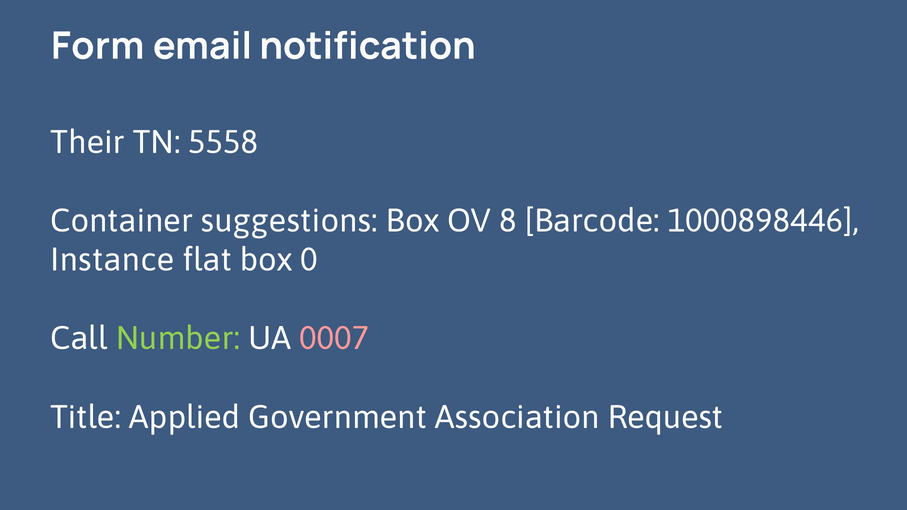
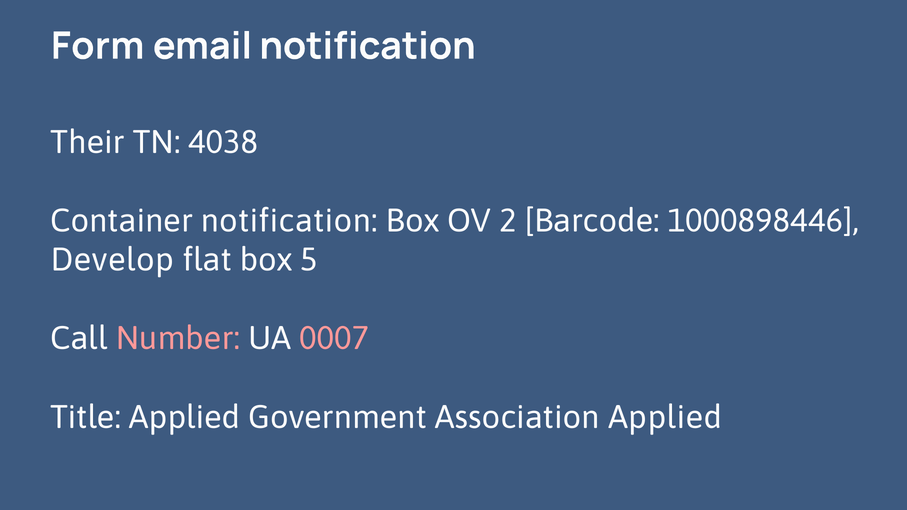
5558: 5558 -> 4038
Container suggestions: suggestions -> notification
8: 8 -> 2
Instance: Instance -> Develop
0: 0 -> 5
Number colour: light green -> pink
Association Request: Request -> Applied
